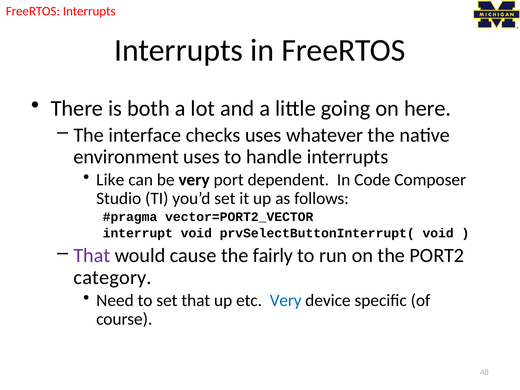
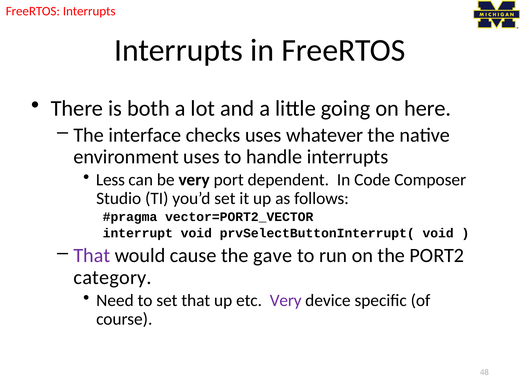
Like: Like -> Less
fairly: fairly -> gave
Very at (286, 300) colour: blue -> purple
